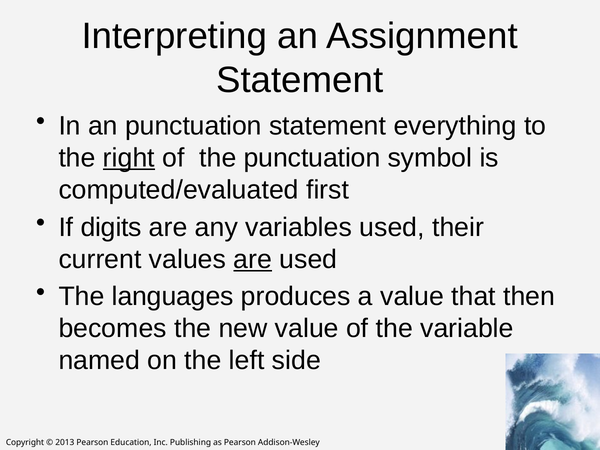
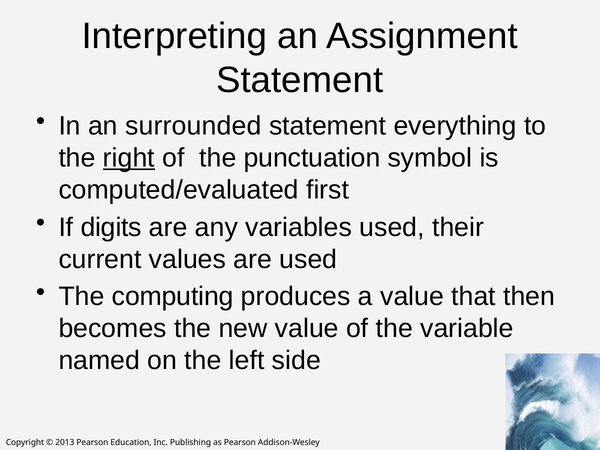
an punctuation: punctuation -> surrounded
are at (253, 259) underline: present -> none
languages: languages -> computing
